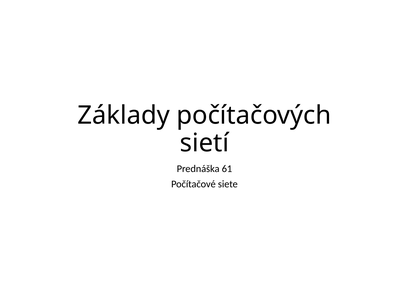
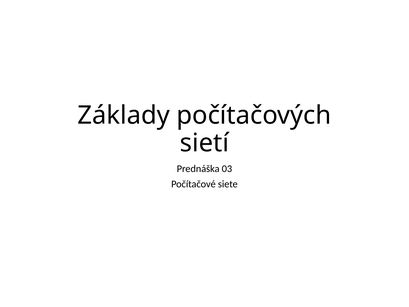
61: 61 -> 03
